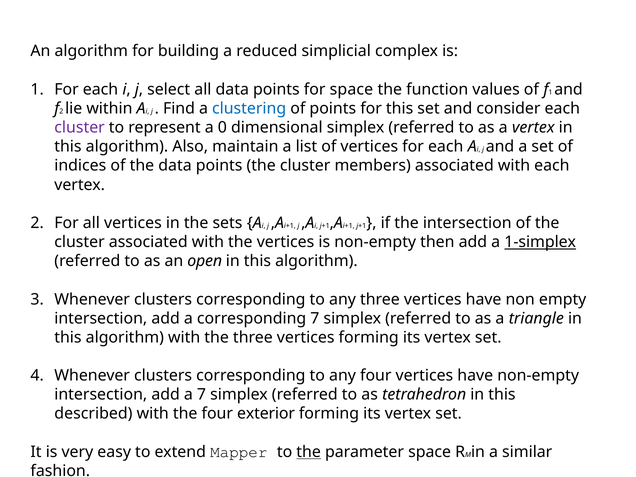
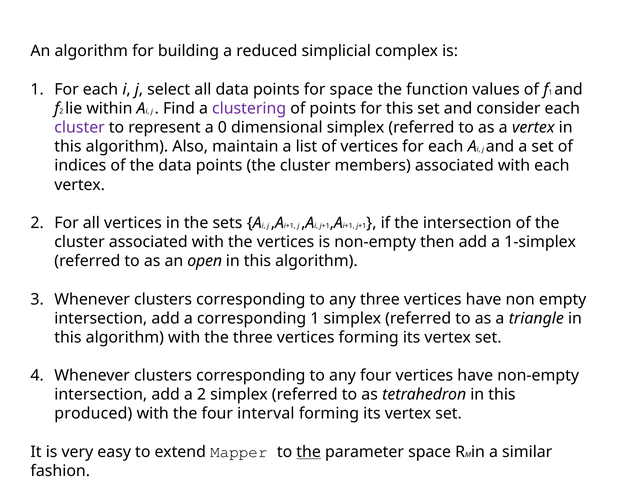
clustering colour: blue -> purple
1-simplex underline: present -> none
corresponding 7: 7 -> 1
a 7: 7 -> 2
described: described -> produced
exterior: exterior -> interval
